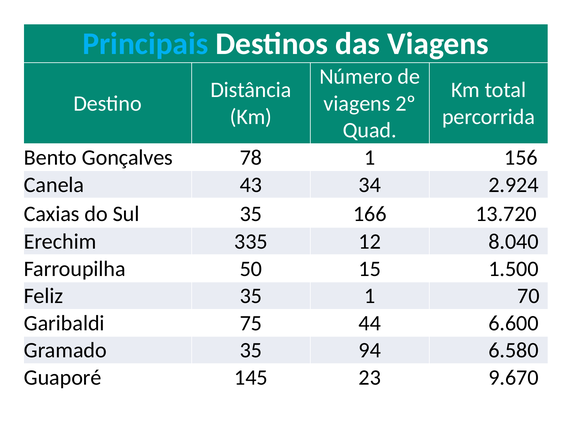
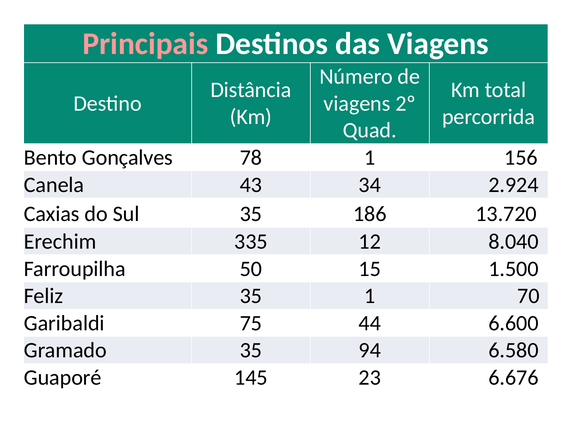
Principais colour: light blue -> pink
166: 166 -> 186
9.670: 9.670 -> 6.676
